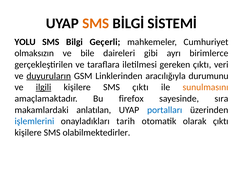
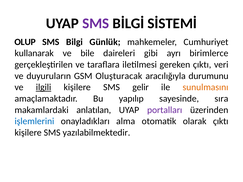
SMS at (96, 24) colour: orange -> purple
YOLU: YOLU -> OLUP
Geçerli: Geçerli -> Günlük
olmaksızın: olmaksızın -> kullanarak
duyuruların underline: present -> none
Linklerinden: Linklerinden -> Oluşturacak
SMS çıktı: çıktı -> gelir
firefox: firefox -> yapılıp
portalları colour: blue -> purple
tarih: tarih -> alma
olabilmektedirler: olabilmektedirler -> yazılabilmektedir
